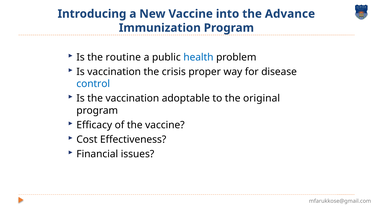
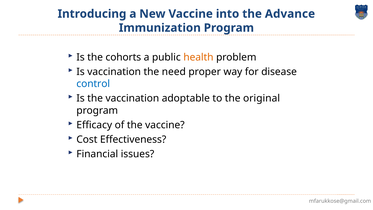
routine: routine -> cohorts
health colour: blue -> orange
crisis: crisis -> need
